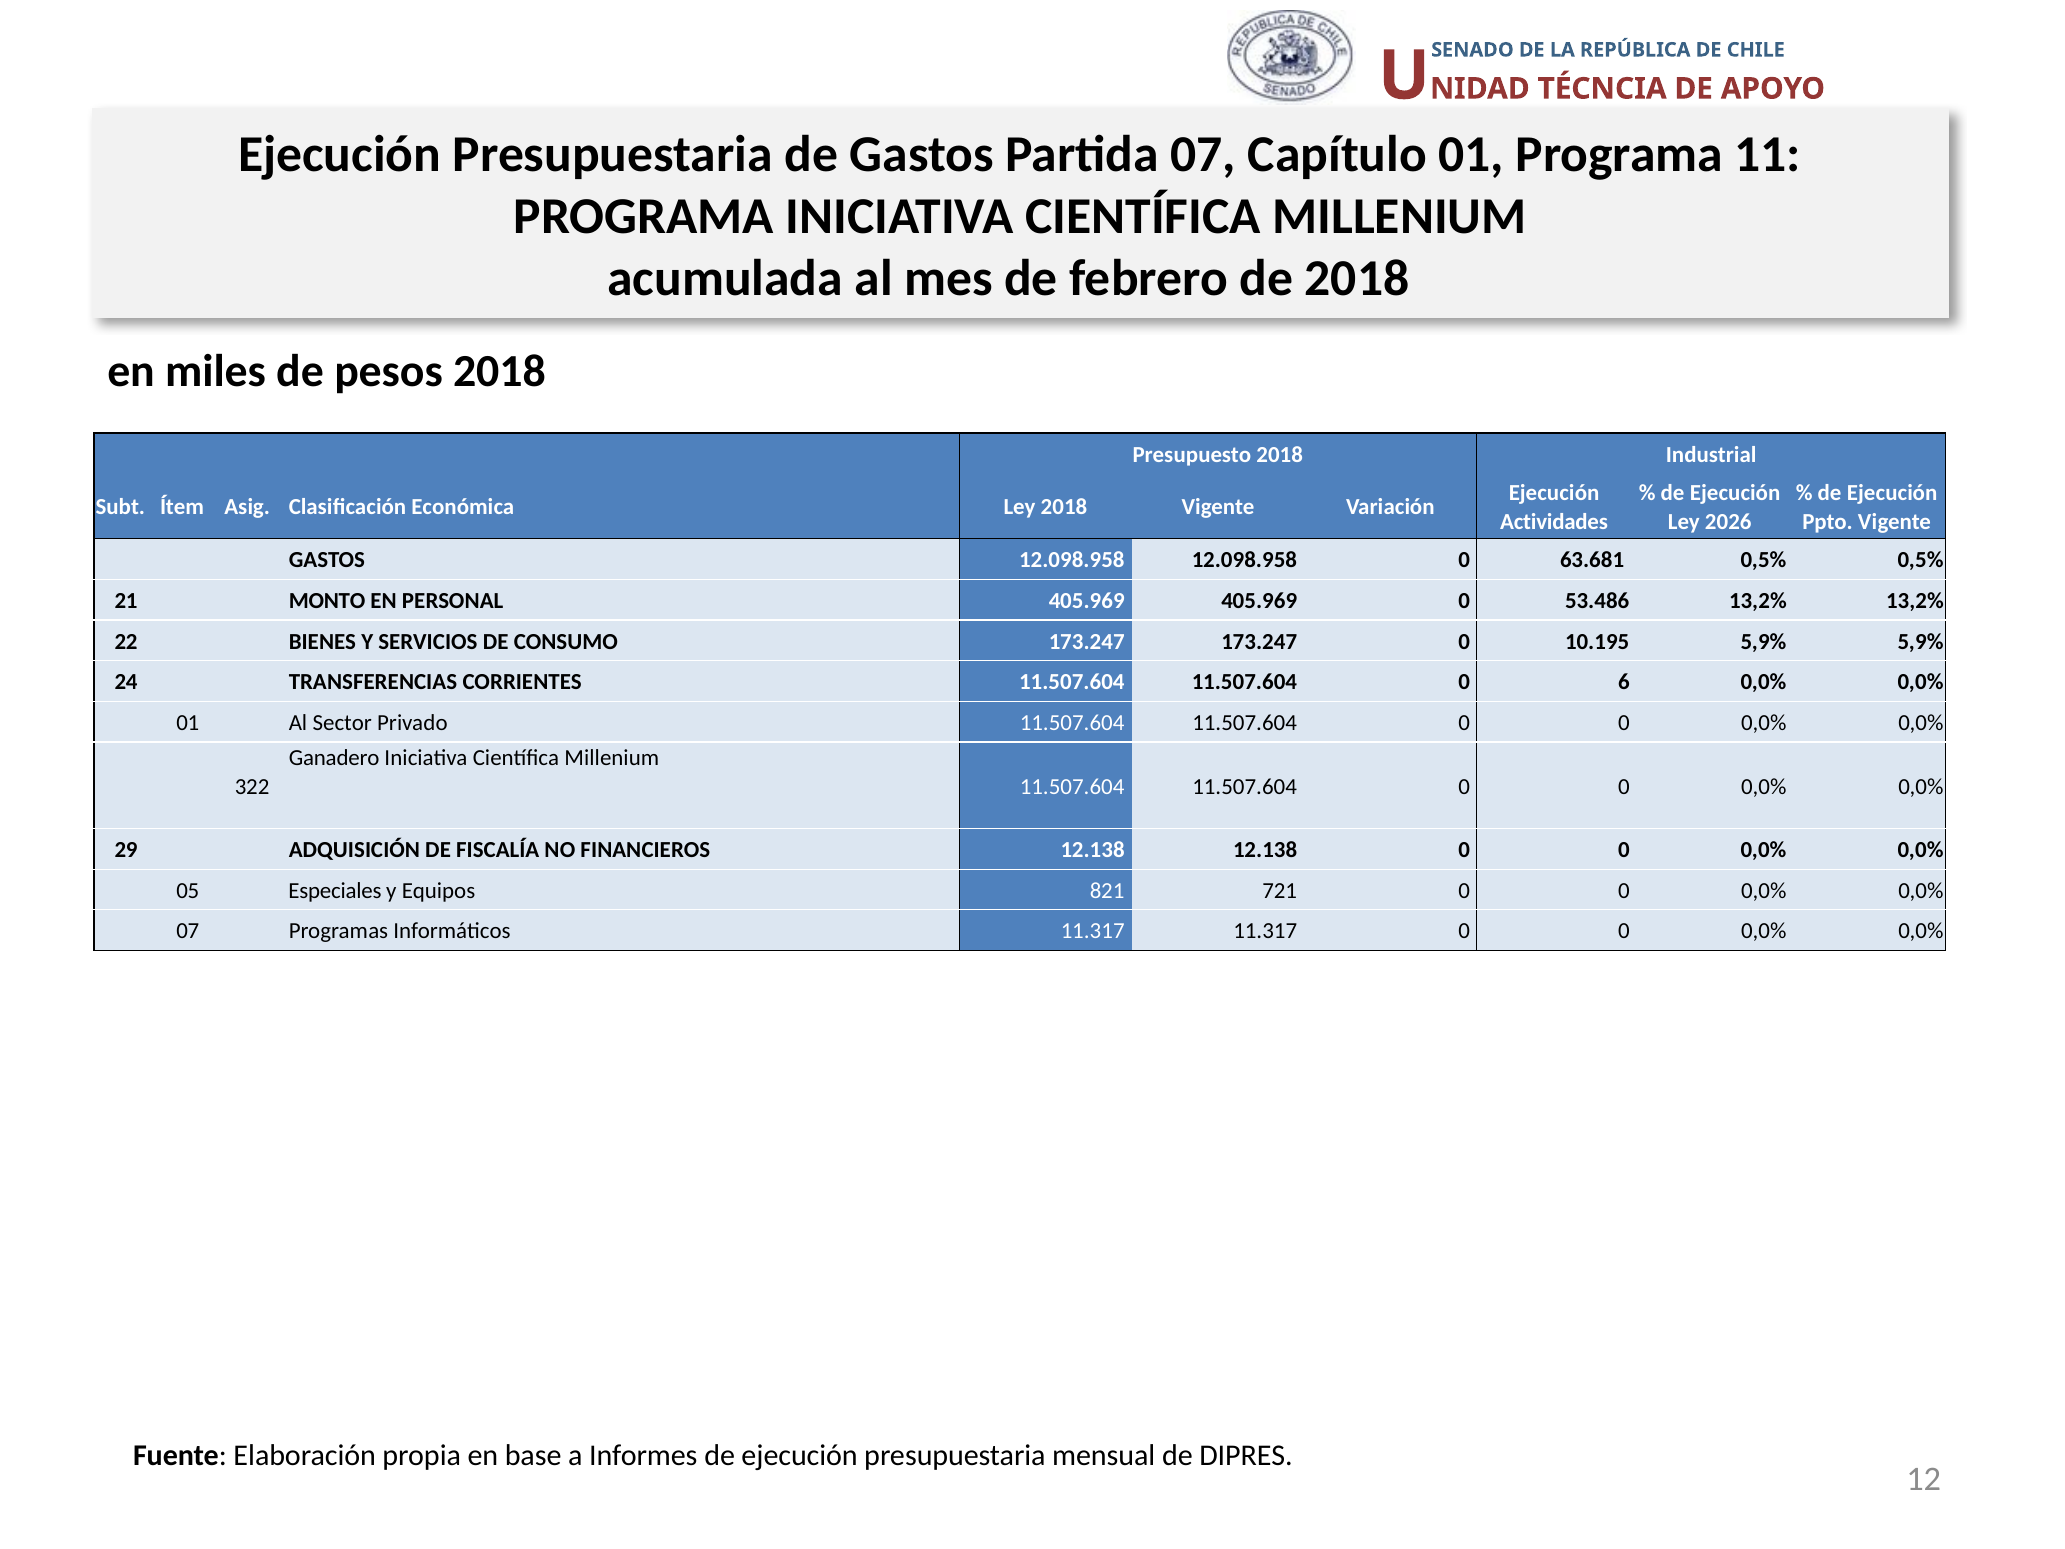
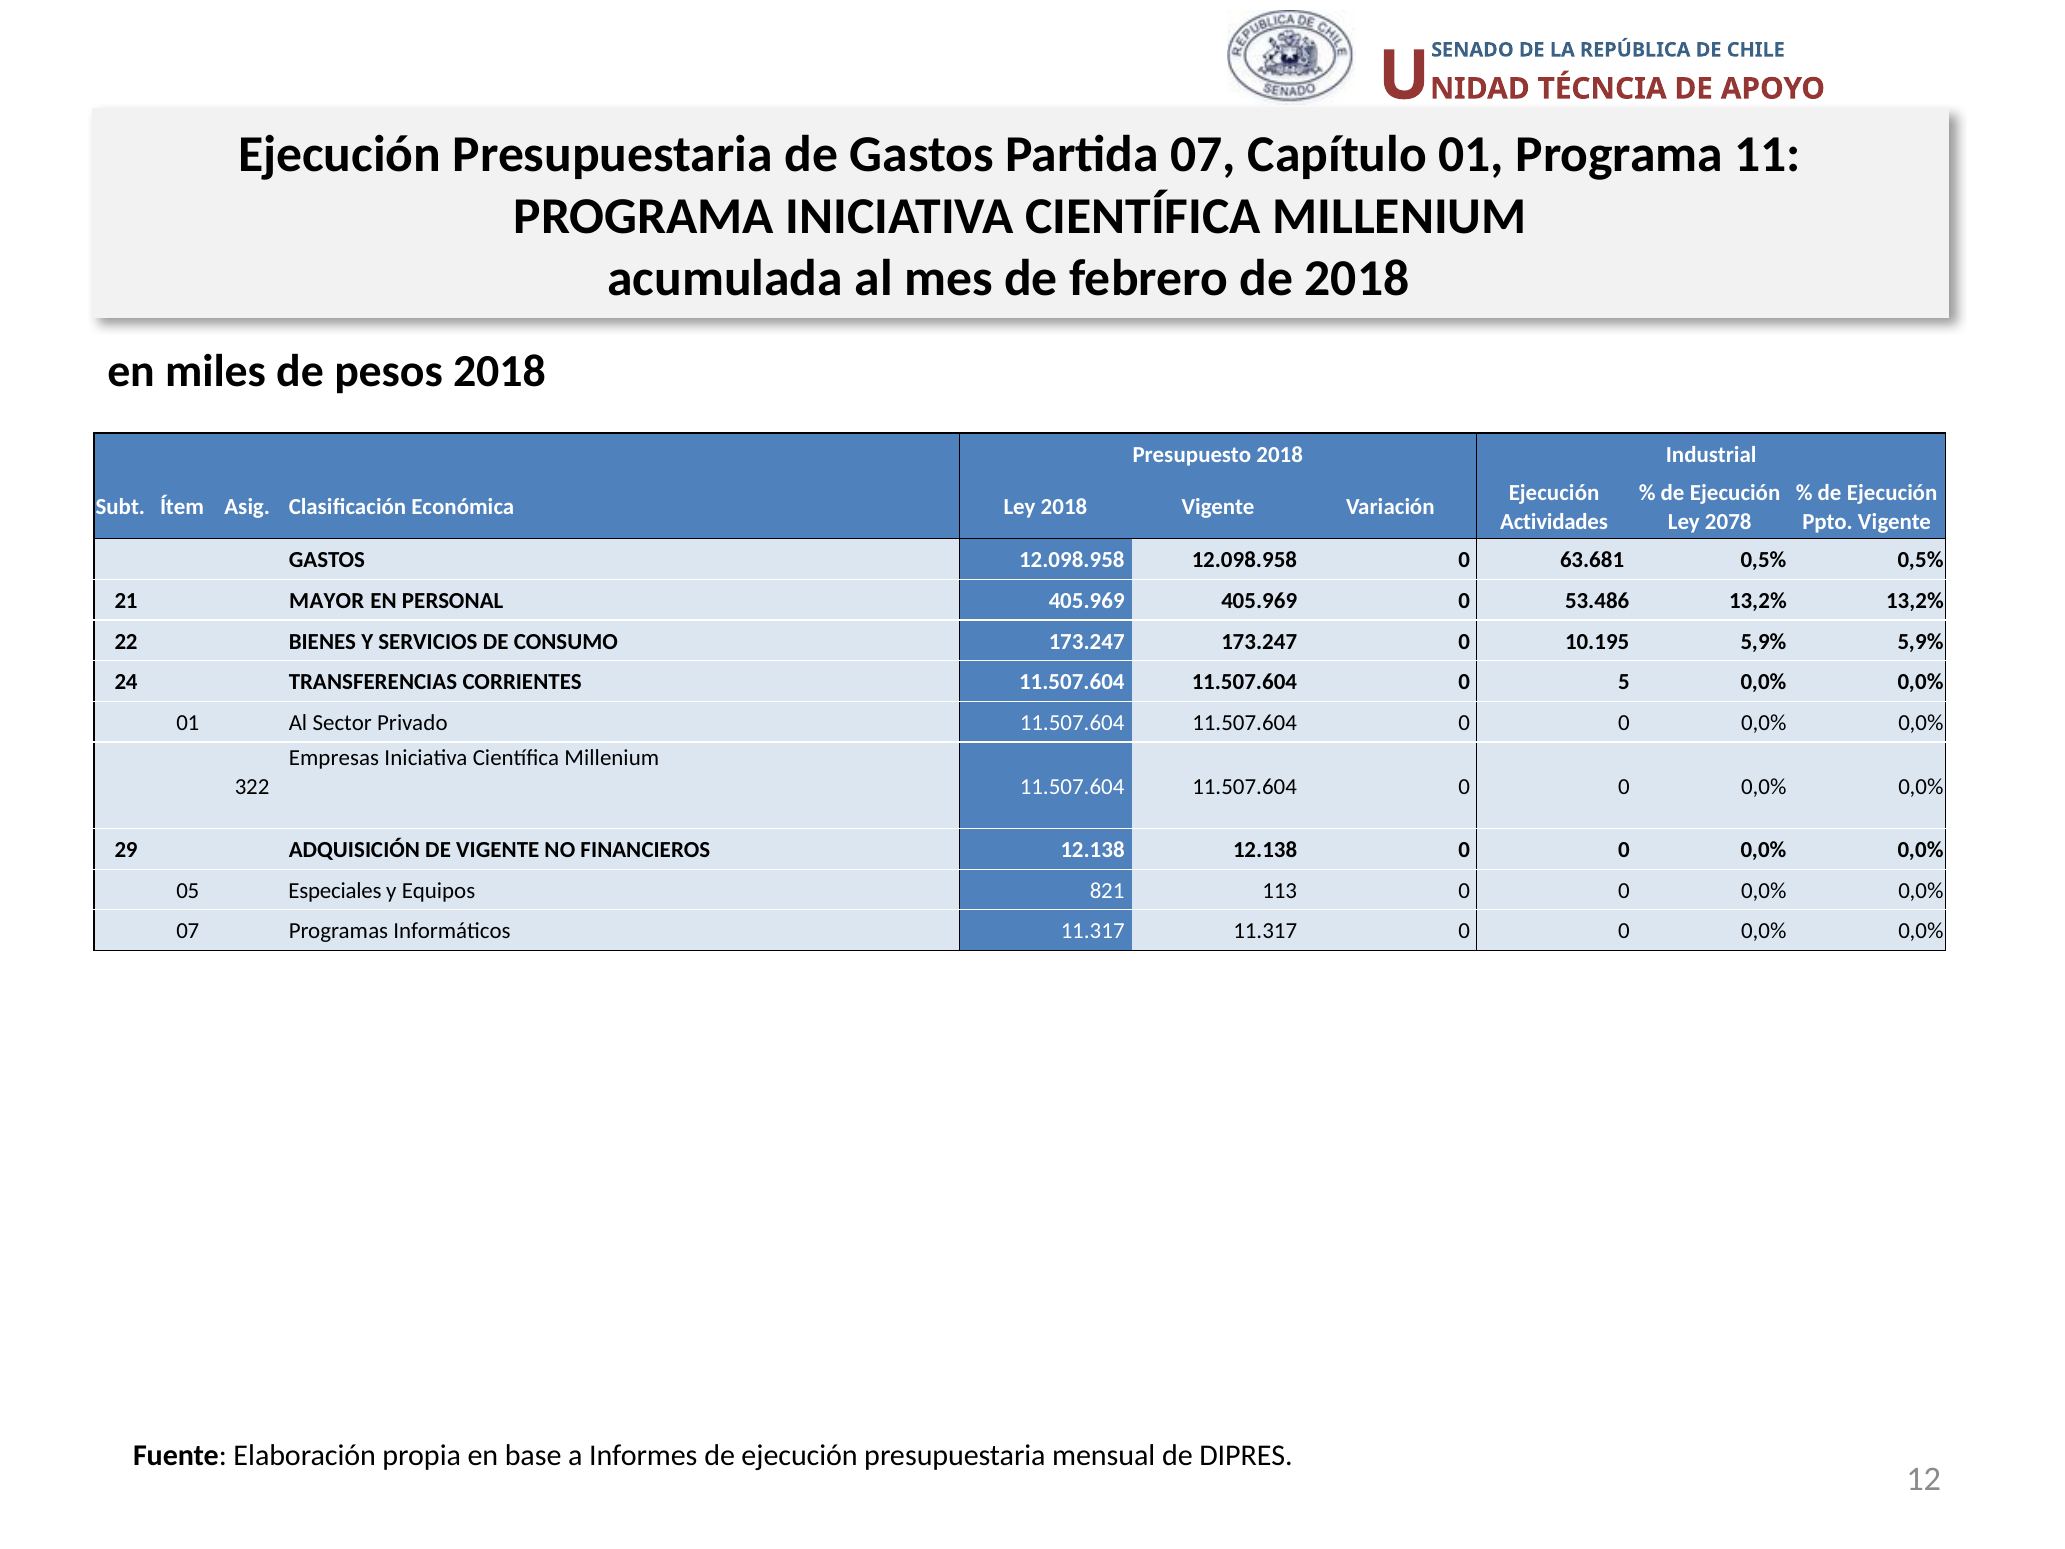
2026: 2026 -> 2078
MONTO: MONTO -> MAYOR
6: 6 -> 5
Ganadero: Ganadero -> Empresas
DE FISCALÍA: FISCALÍA -> VIGENTE
721: 721 -> 113
